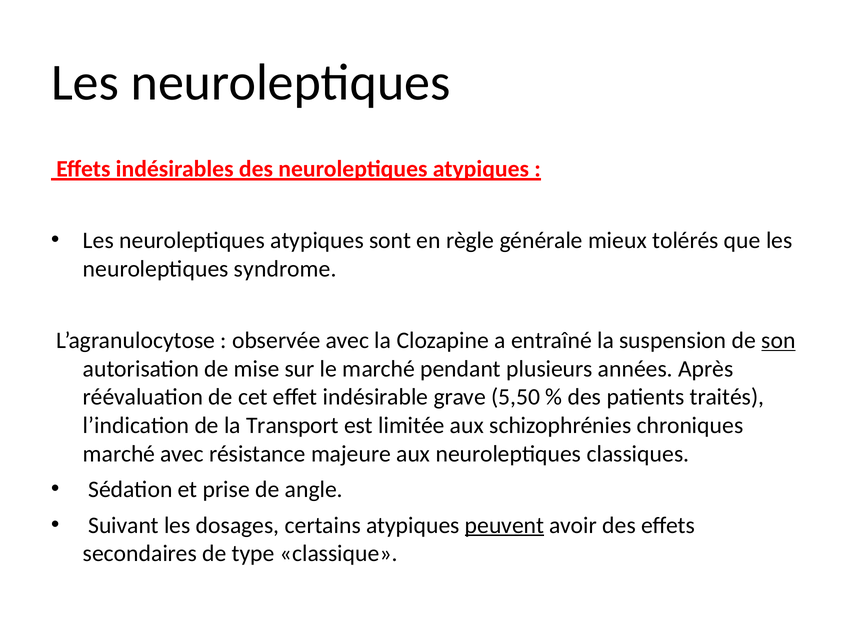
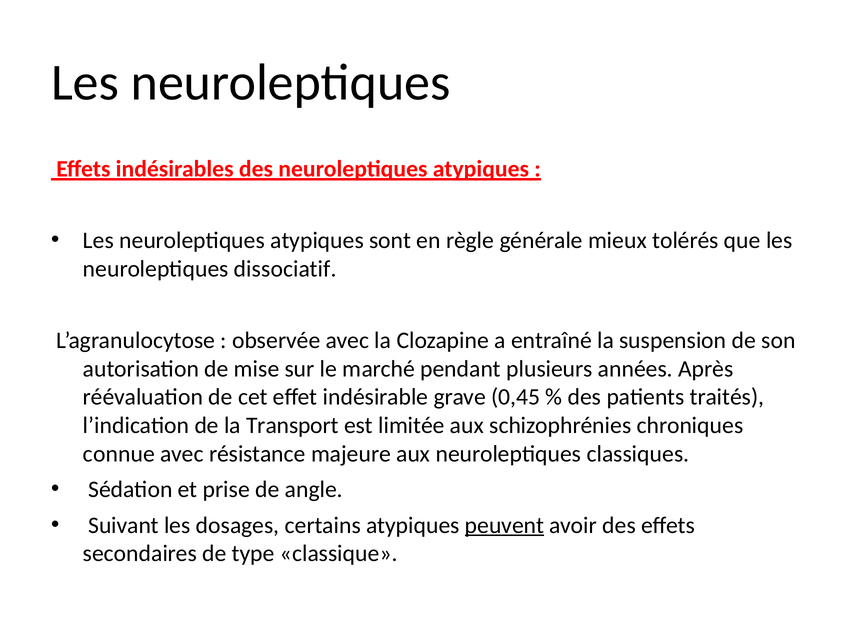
syndrome: syndrome -> dissociatif
son underline: present -> none
5,50: 5,50 -> 0,45
marché at (119, 454): marché -> connue
